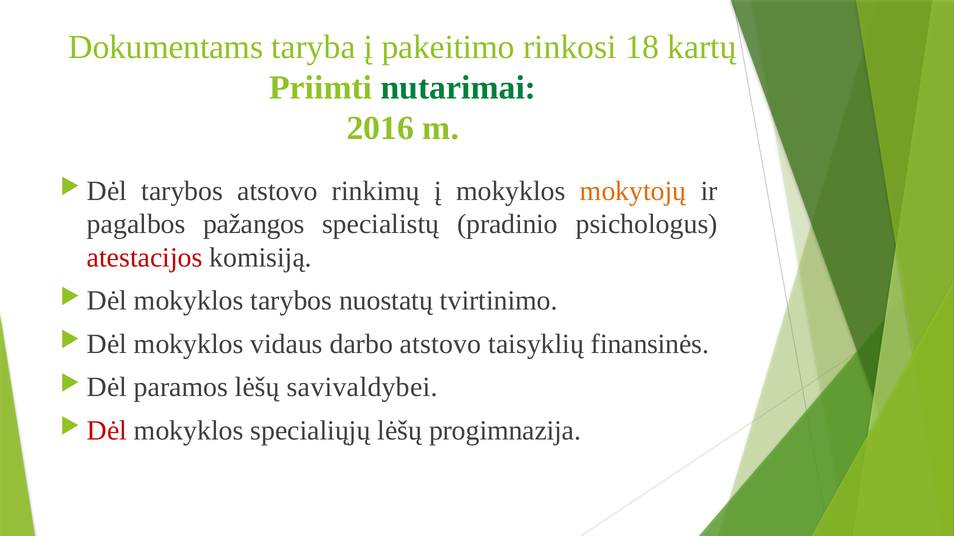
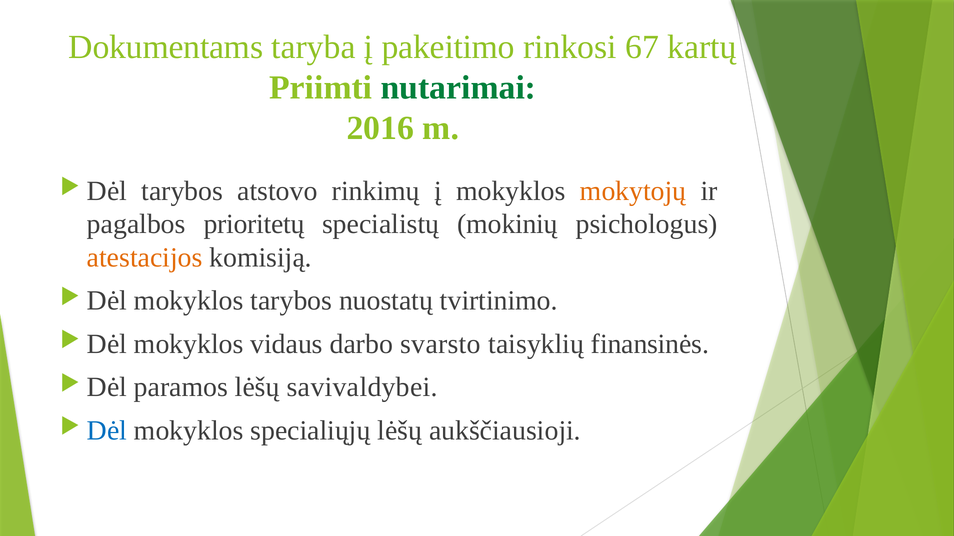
18: 18 -> 67
pažangos: pažangos -> prioritetų
pradinio: pradinio -> mokinių
atestacijos colour: red -> orange
darbo atstovo: atstovo -> svarsto
Dėl at (107, 431) colour: red -> blue
progimnazija: progimnazija -> aukščiausioji
